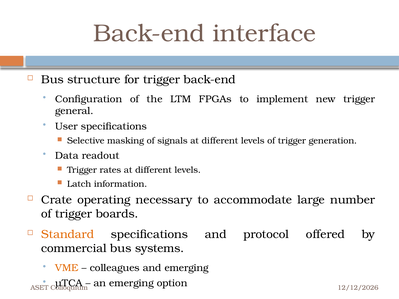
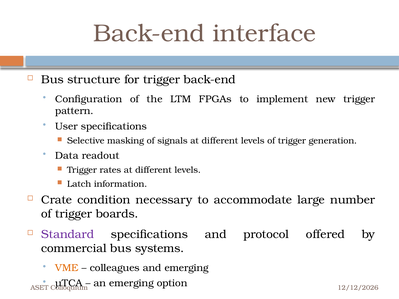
general: general -> pattern
operating: operating -> condition
Standard colour: orange -> purple
